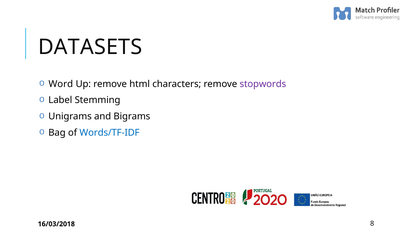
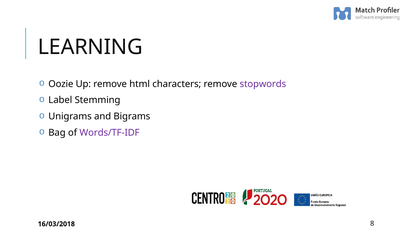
DATASETS: DATASETS -> LEARNING
Word: Word -> Oozie
Words/TF-IDF colour: blue -> purple
